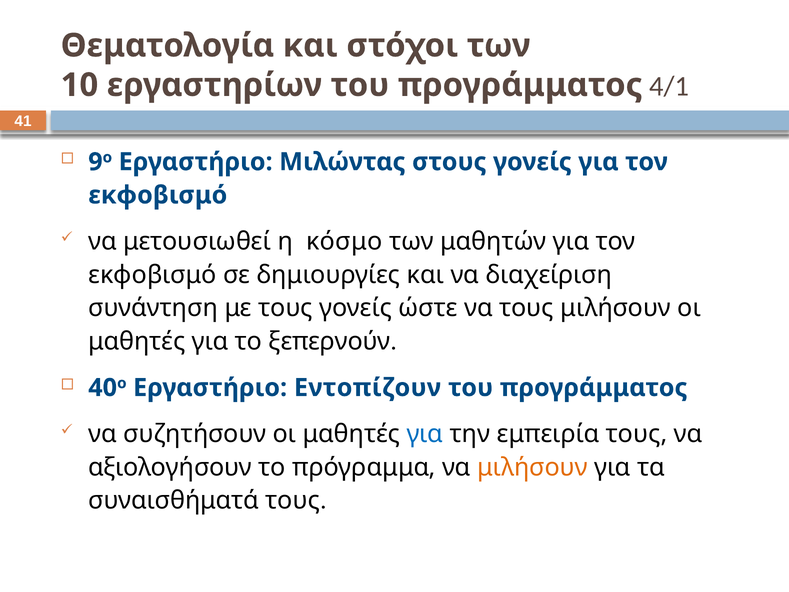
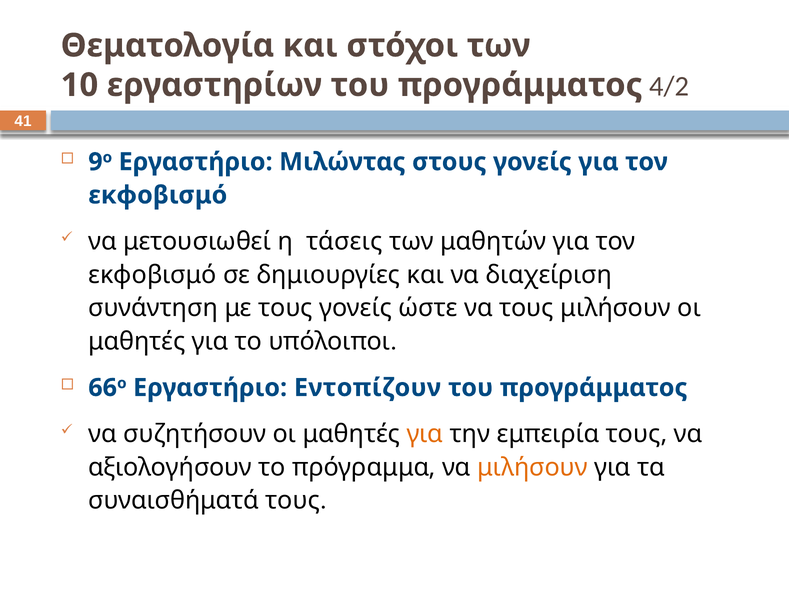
4/1: 4/1 -> 4/2
κόσμο: κόσμο -> τάσεις
ξεπερνούν: ξεπερνούν -> υπόλοιποι
40: 40 -> 66
για at (425, 434) colour: blue -> orange
